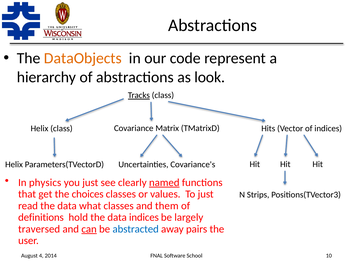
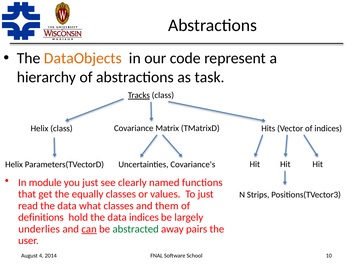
look: look -> task
physics: physics -> module
named underline: present -> none
choices: choices -> equally
traversed: traversed -> underlies
abstracted colour: blue -> green
